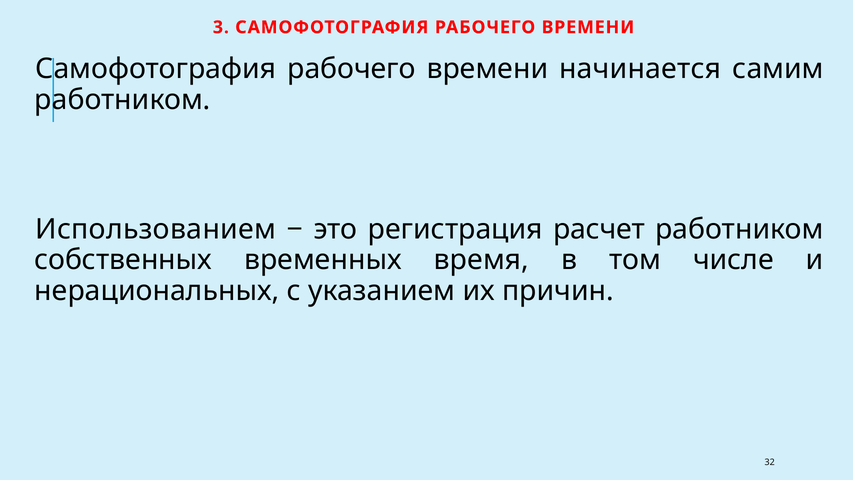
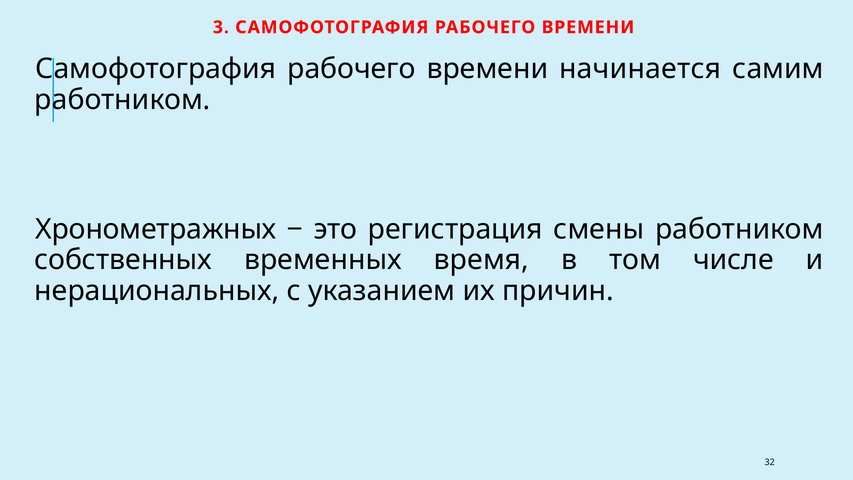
Использованием: Использованием -> Хронометражных
расчет: расчет -> смены
